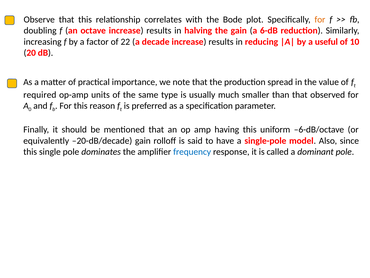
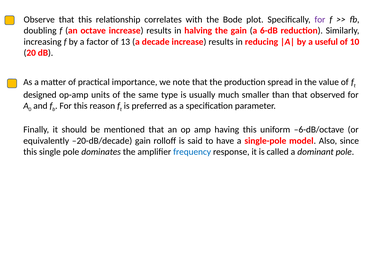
for at (320, 19) colour: orange -> purple
22: 22 -> 13
required: required -> designed
